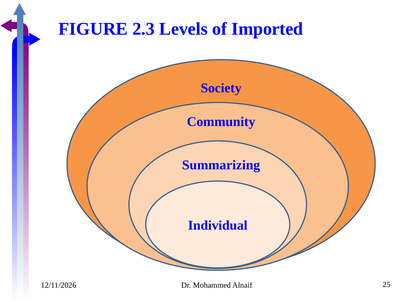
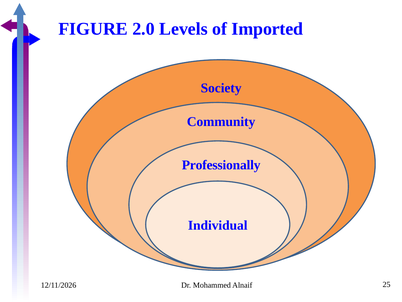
2.3: 2.3 -> 2.0
Summarizing: Summarizing -> Professionally
